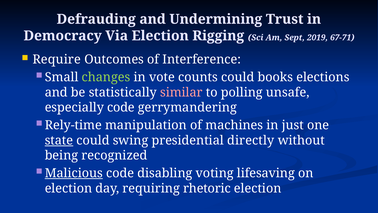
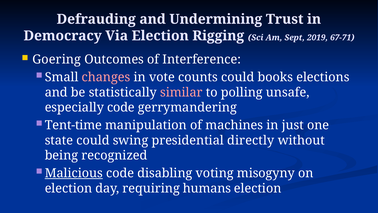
Require: Require -> Goering
changes colour: light green -> pink
Rely-time: Rely-time -> Tent-time
state underline: present -> none
lifesaving: lifesaving -> misogyny
rhetoric: rhetoric -> humans
